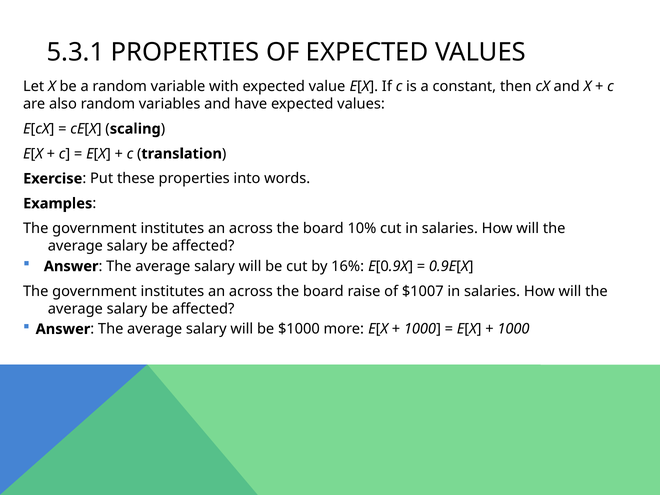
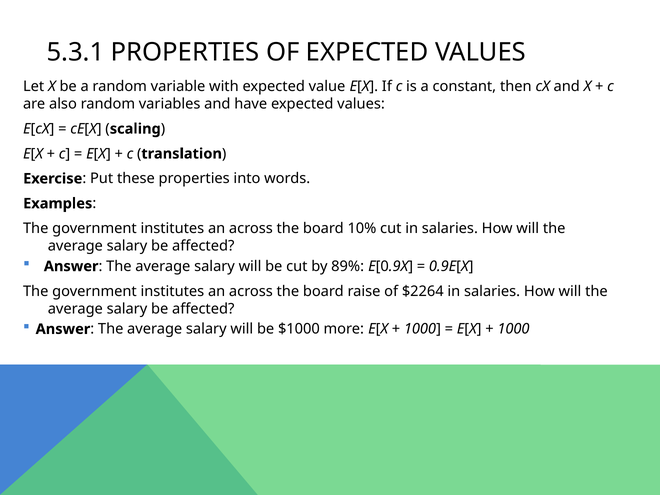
16%: 16% -> 89%
$1007: $1007 -> $2264
